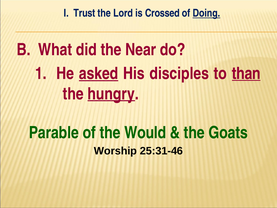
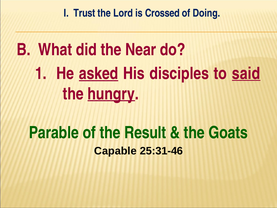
Doing underline: present -> none
than: than -> said
Would: Would -> Result
Worship: Worship -> Capable
